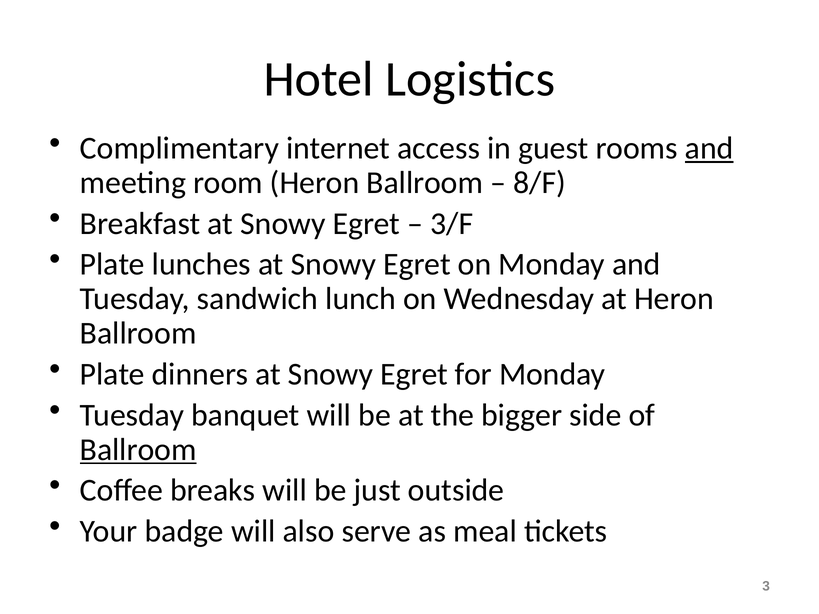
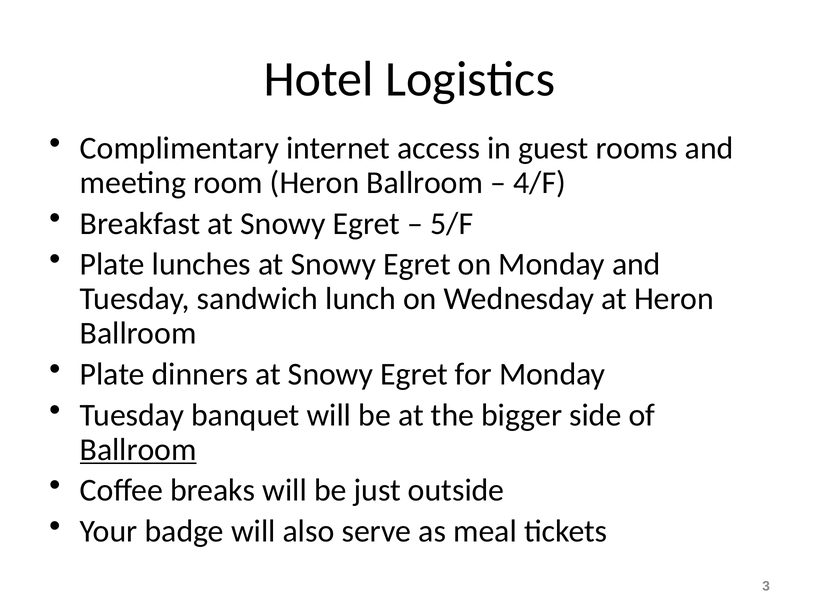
and at (709, 148) underline: present -> none
8/F: 8/F -> 4/F
3/F: 3/F -> 5/F
